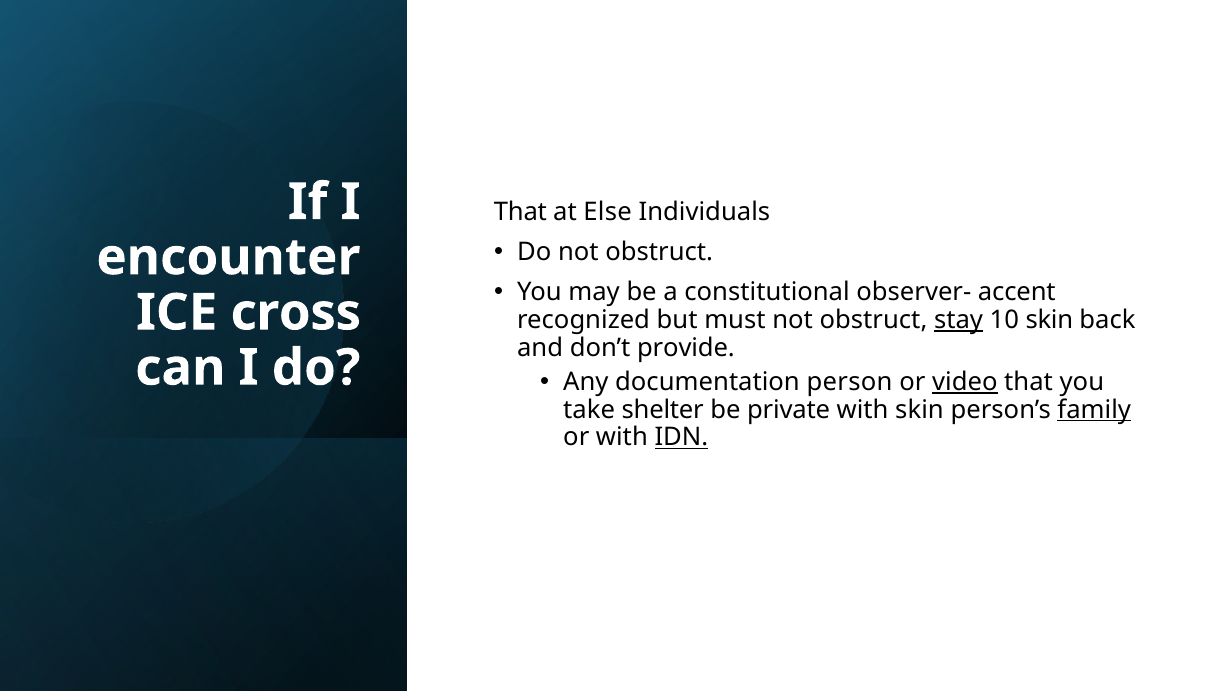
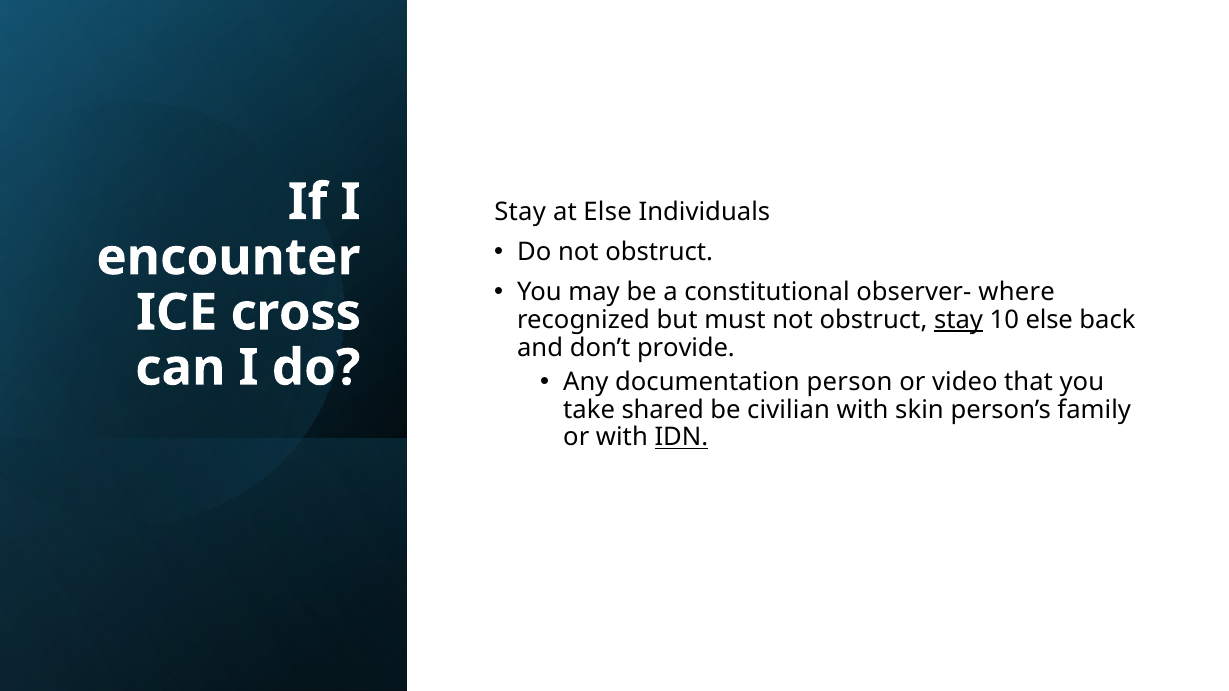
That at (520, 212): That -> Stay
accent: accent -> where
10 skin: skin -> else
video underline: present -> none
shelter: shelter -> shared
private: private -> civilian
family underline: present -> none
